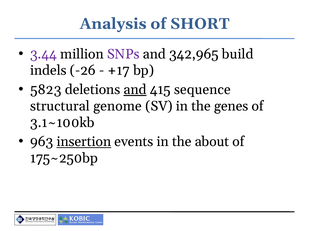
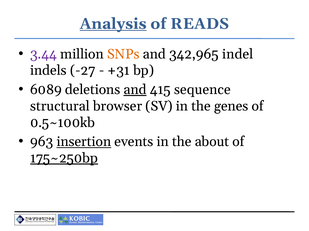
Analysis underline: none -> present
SHORT: SHORT -> READS
SNPs colour: purple -> orange
build: build -> indel
-26: -26 -> -27
+17: +17 -> +31
5823: 5823 -> 6089
genome: genome -> browser
3.1~100kb: 3.1~100kb -> 0.5~100kb
175~250bp underline: none -> present
